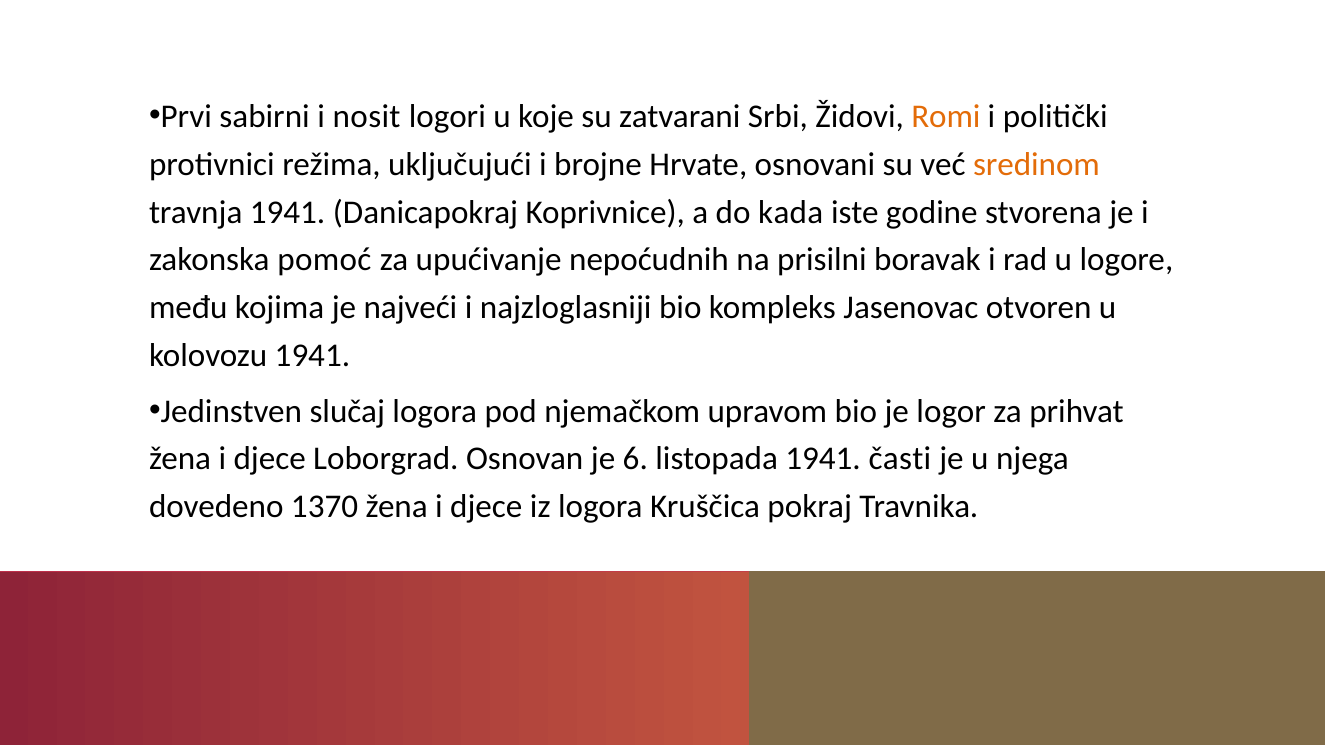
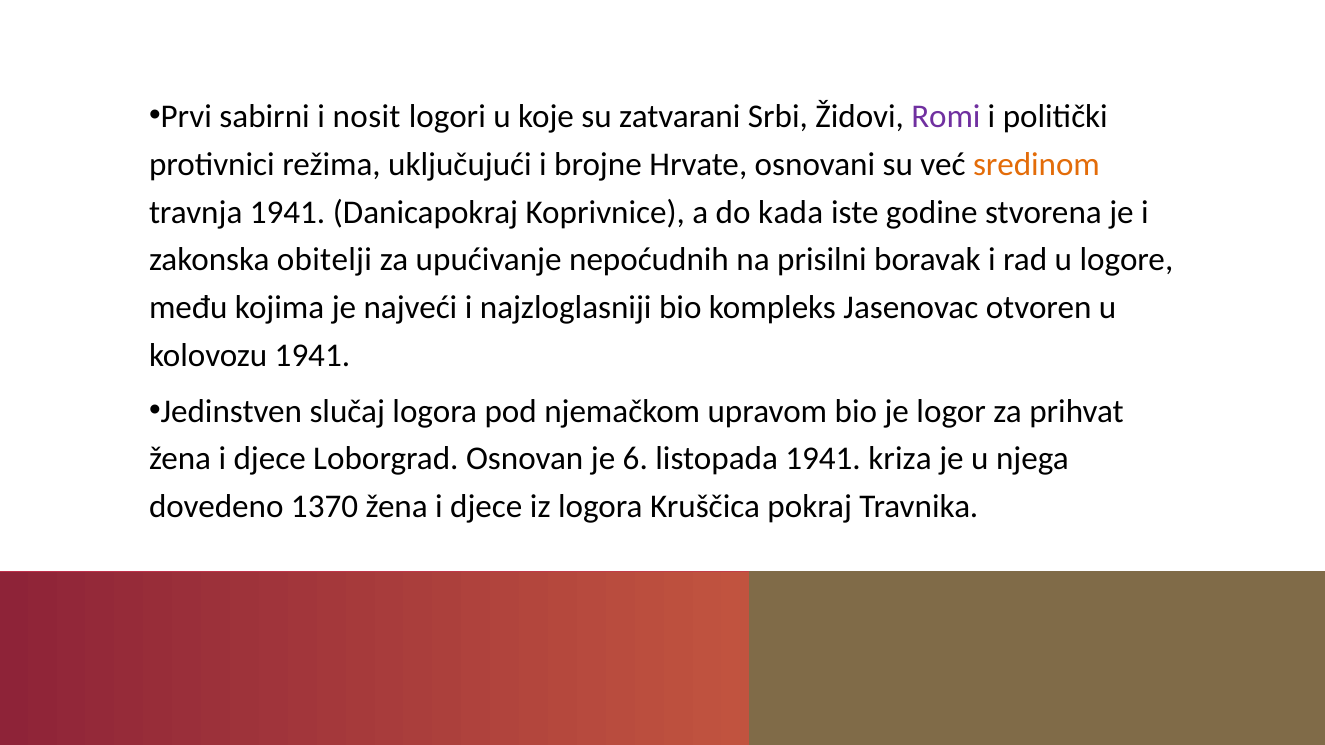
Romi colour: orange -> purple
pomoć: pomoć -> obitelji
časti: časti -> kriza
